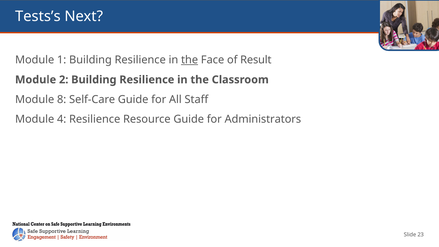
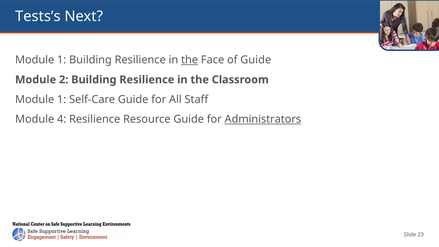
of Result: Result -> Guide
8 at (62, 99): 8 -> 1
Administrators underline: none -> present
